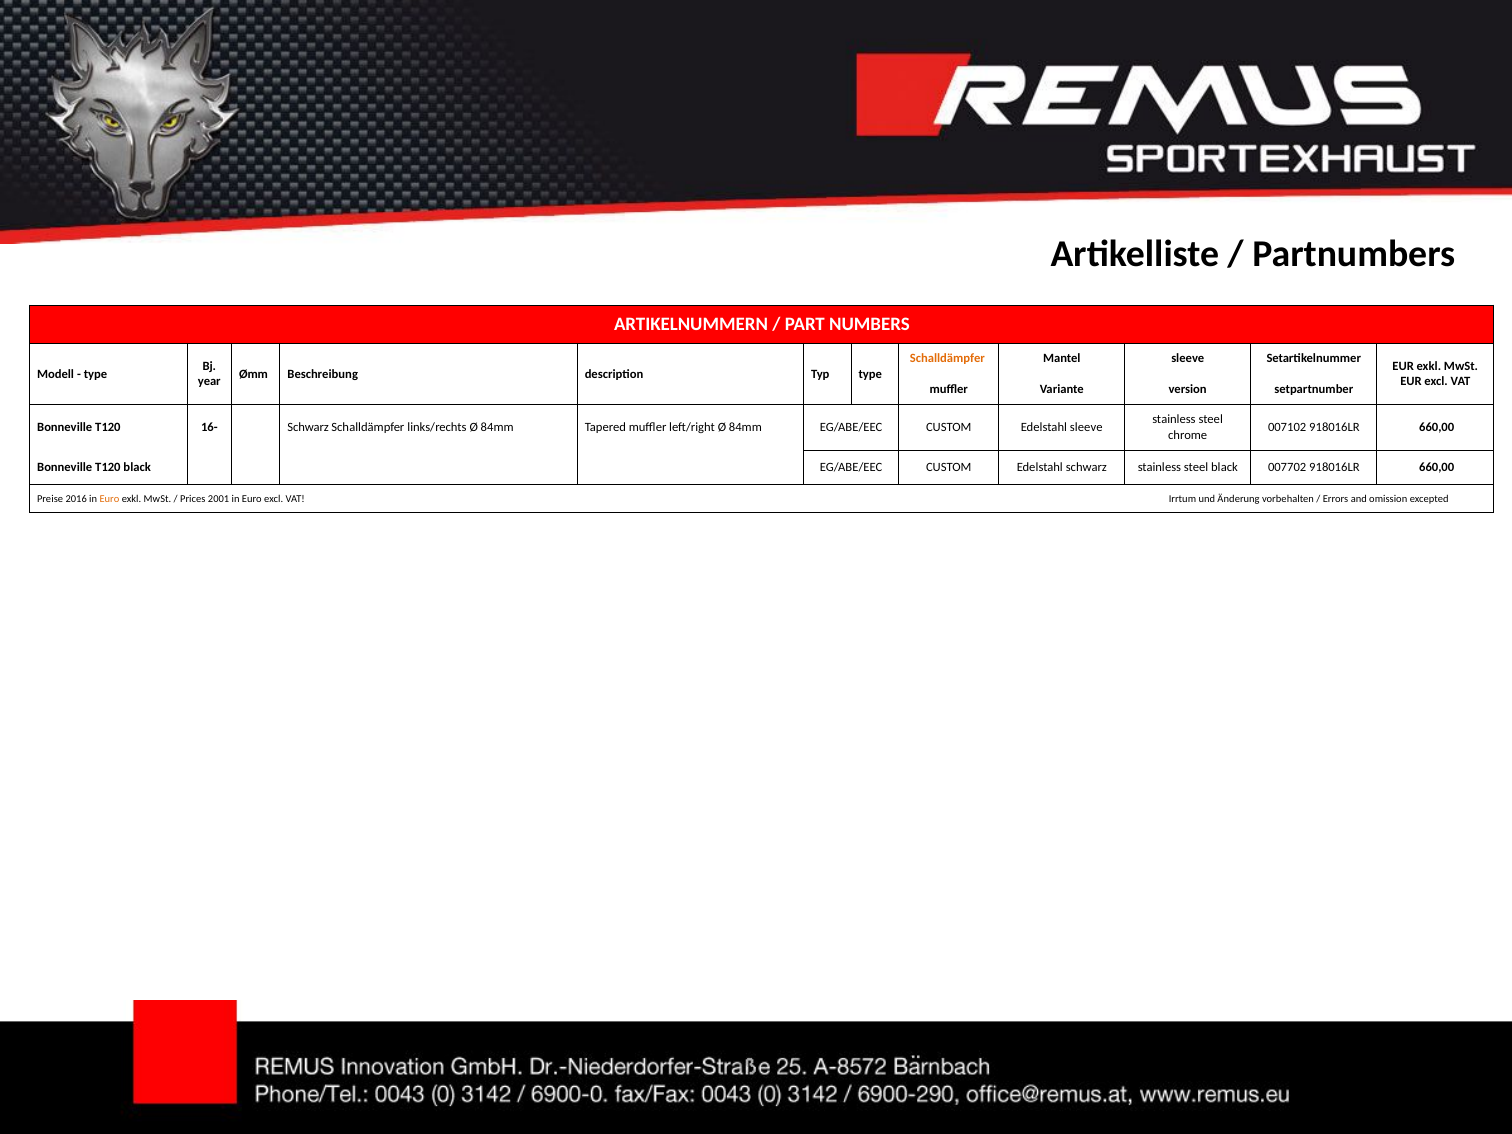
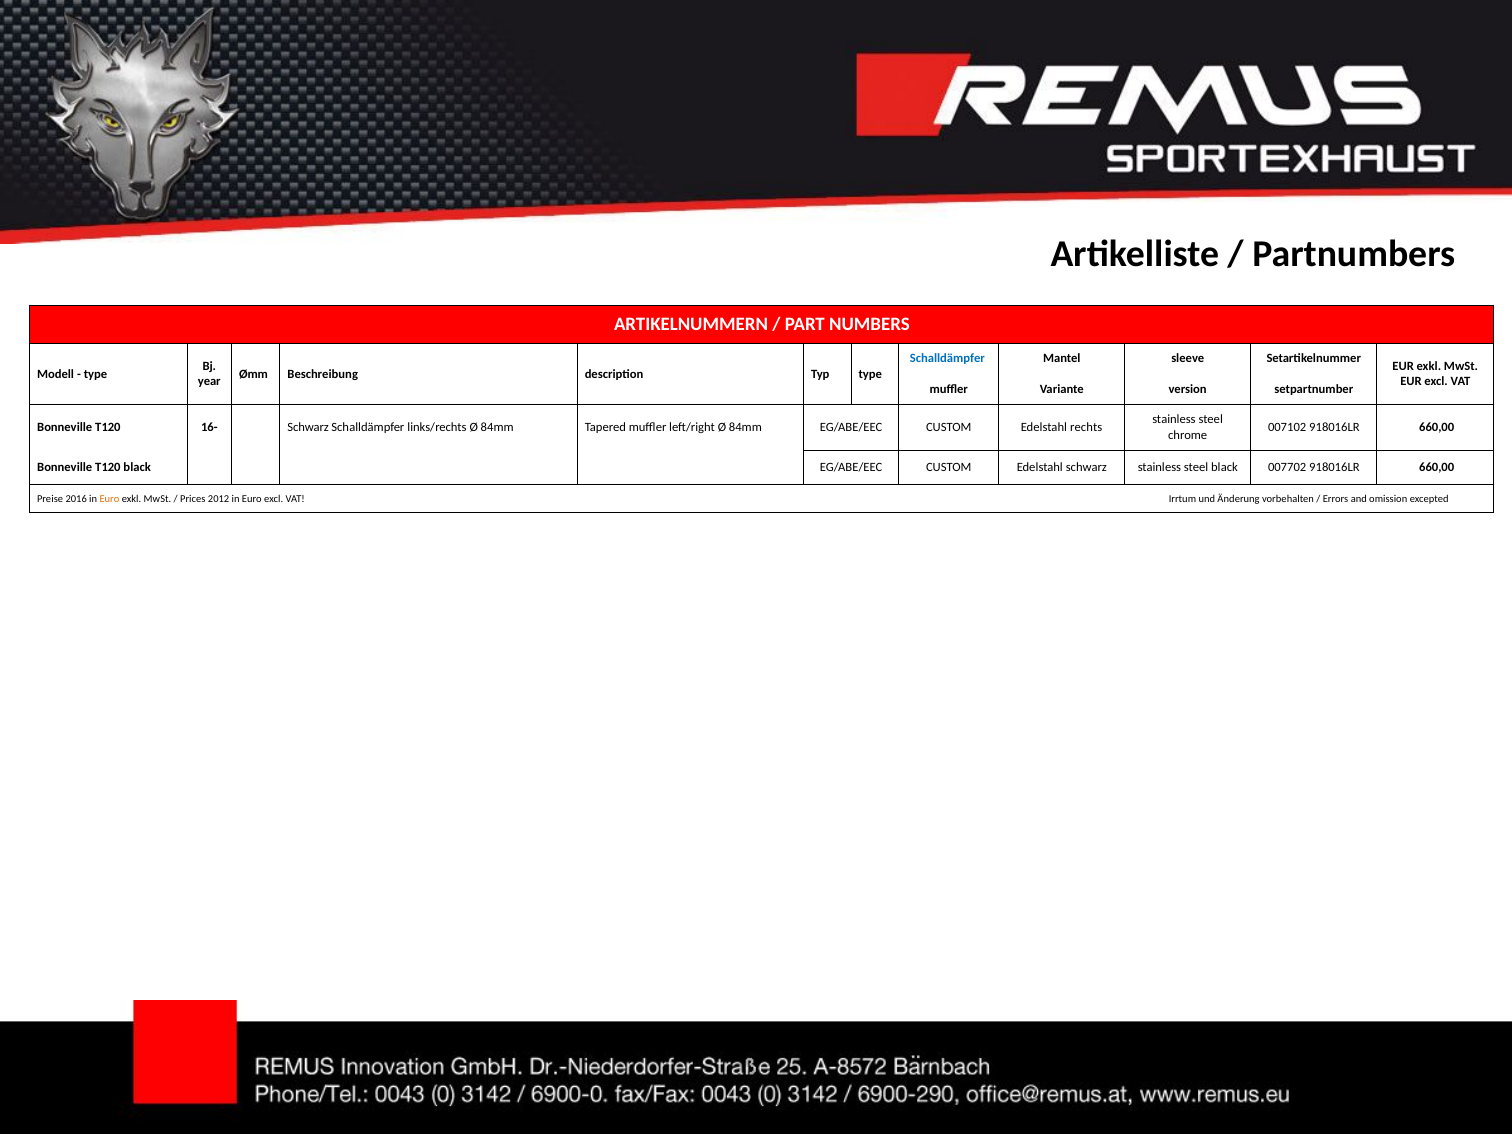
Schalldämpfer at (947, 359) colour: orange -> blue
Edelstahl sleeve: sleeve -> rechts
2001: 2001 -> 2012
